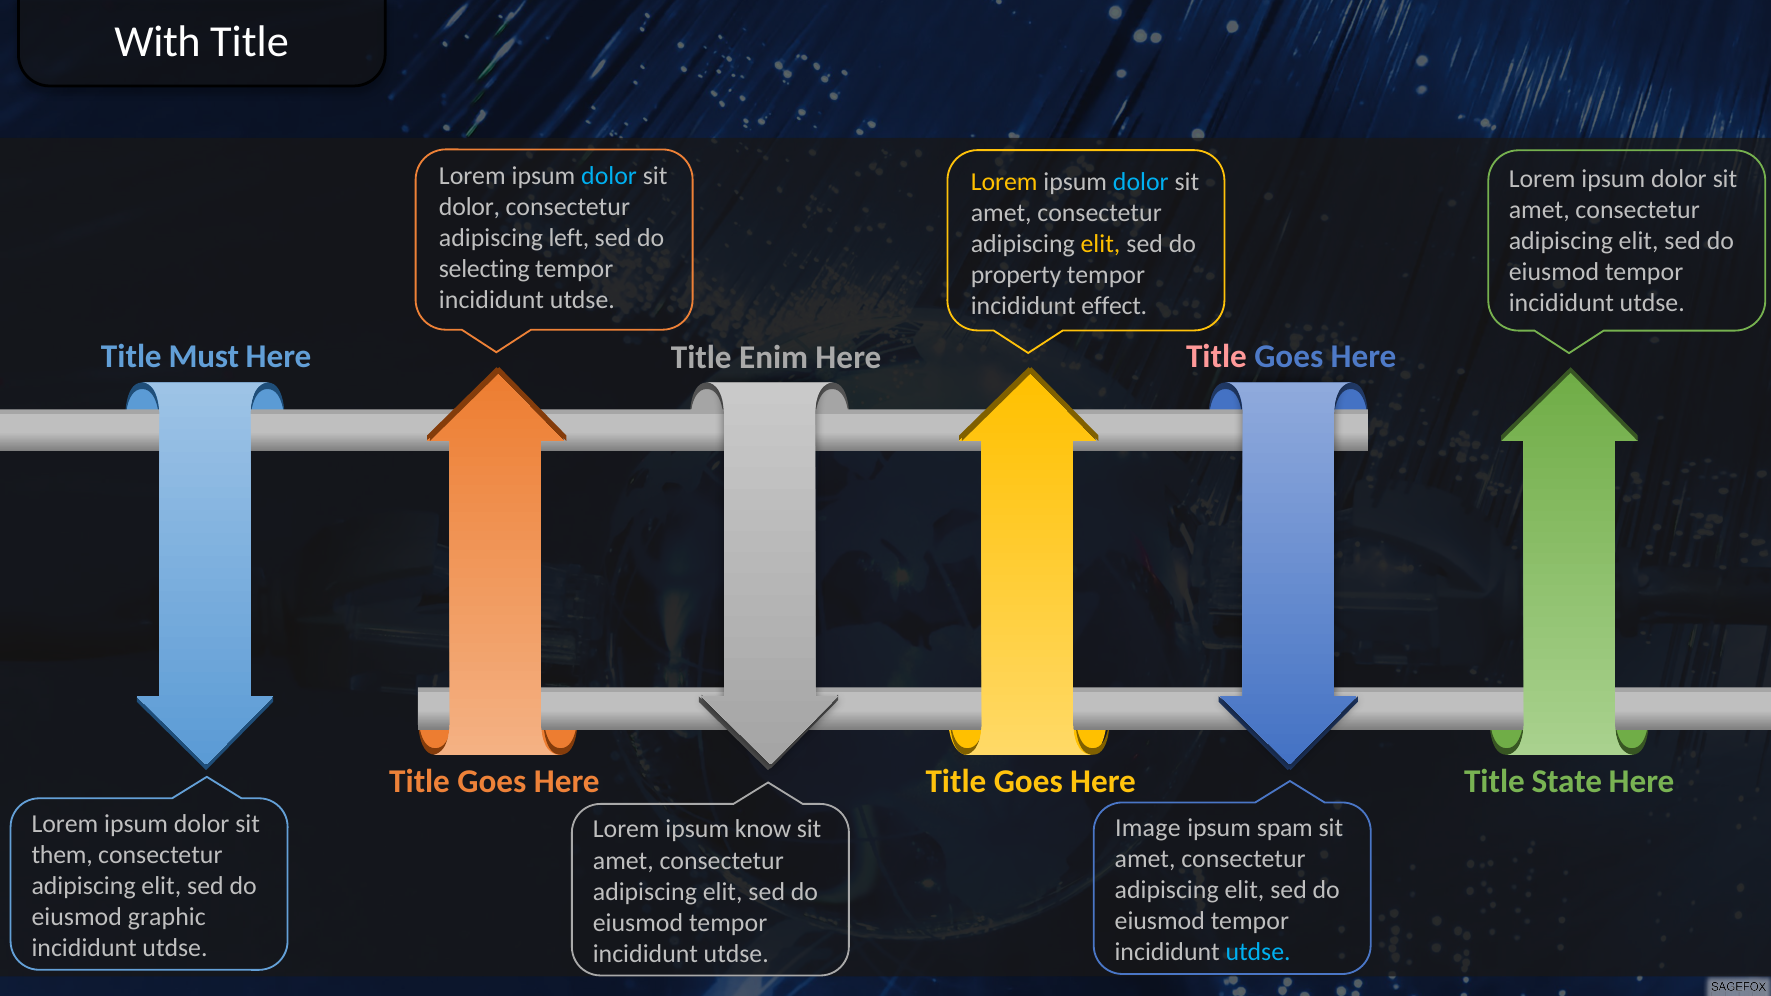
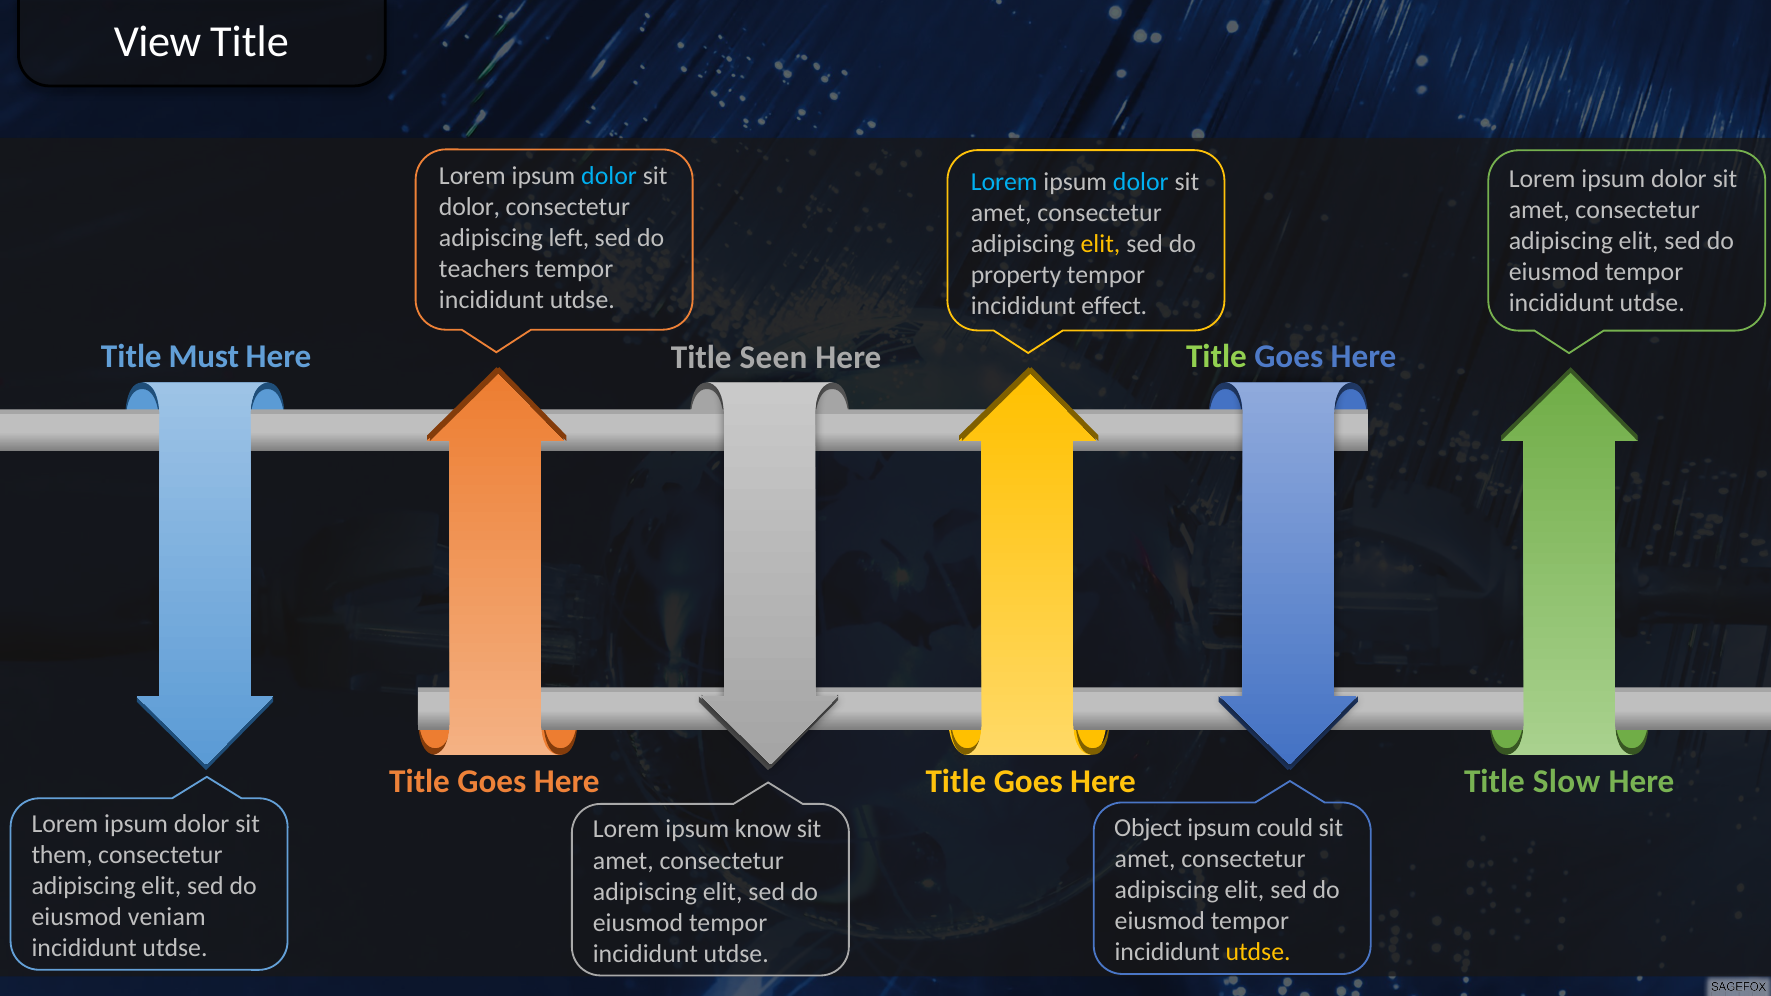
With: With -> View
Lorem at (1004, 182) colour: yellow -> light blue
selecting: selecting -> teachers
Title at (1216, 357) colour: pink -> light green
Enim: Enim -> Seen
State: State -> Slow
Image: Image -> Object
spam: spam -> could
graphic: graphic -> veniam
utdse at (1258, 952) colour: light blue -> yellow
